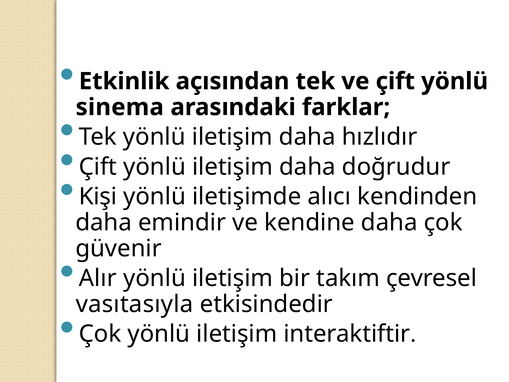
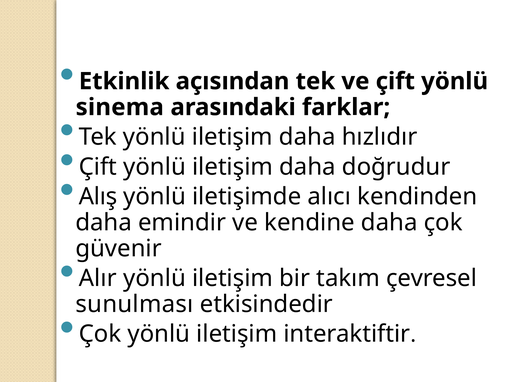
Kişi: Kişi -> Alış
vasıtasıyla: vasıtasıyla -> sunulması
